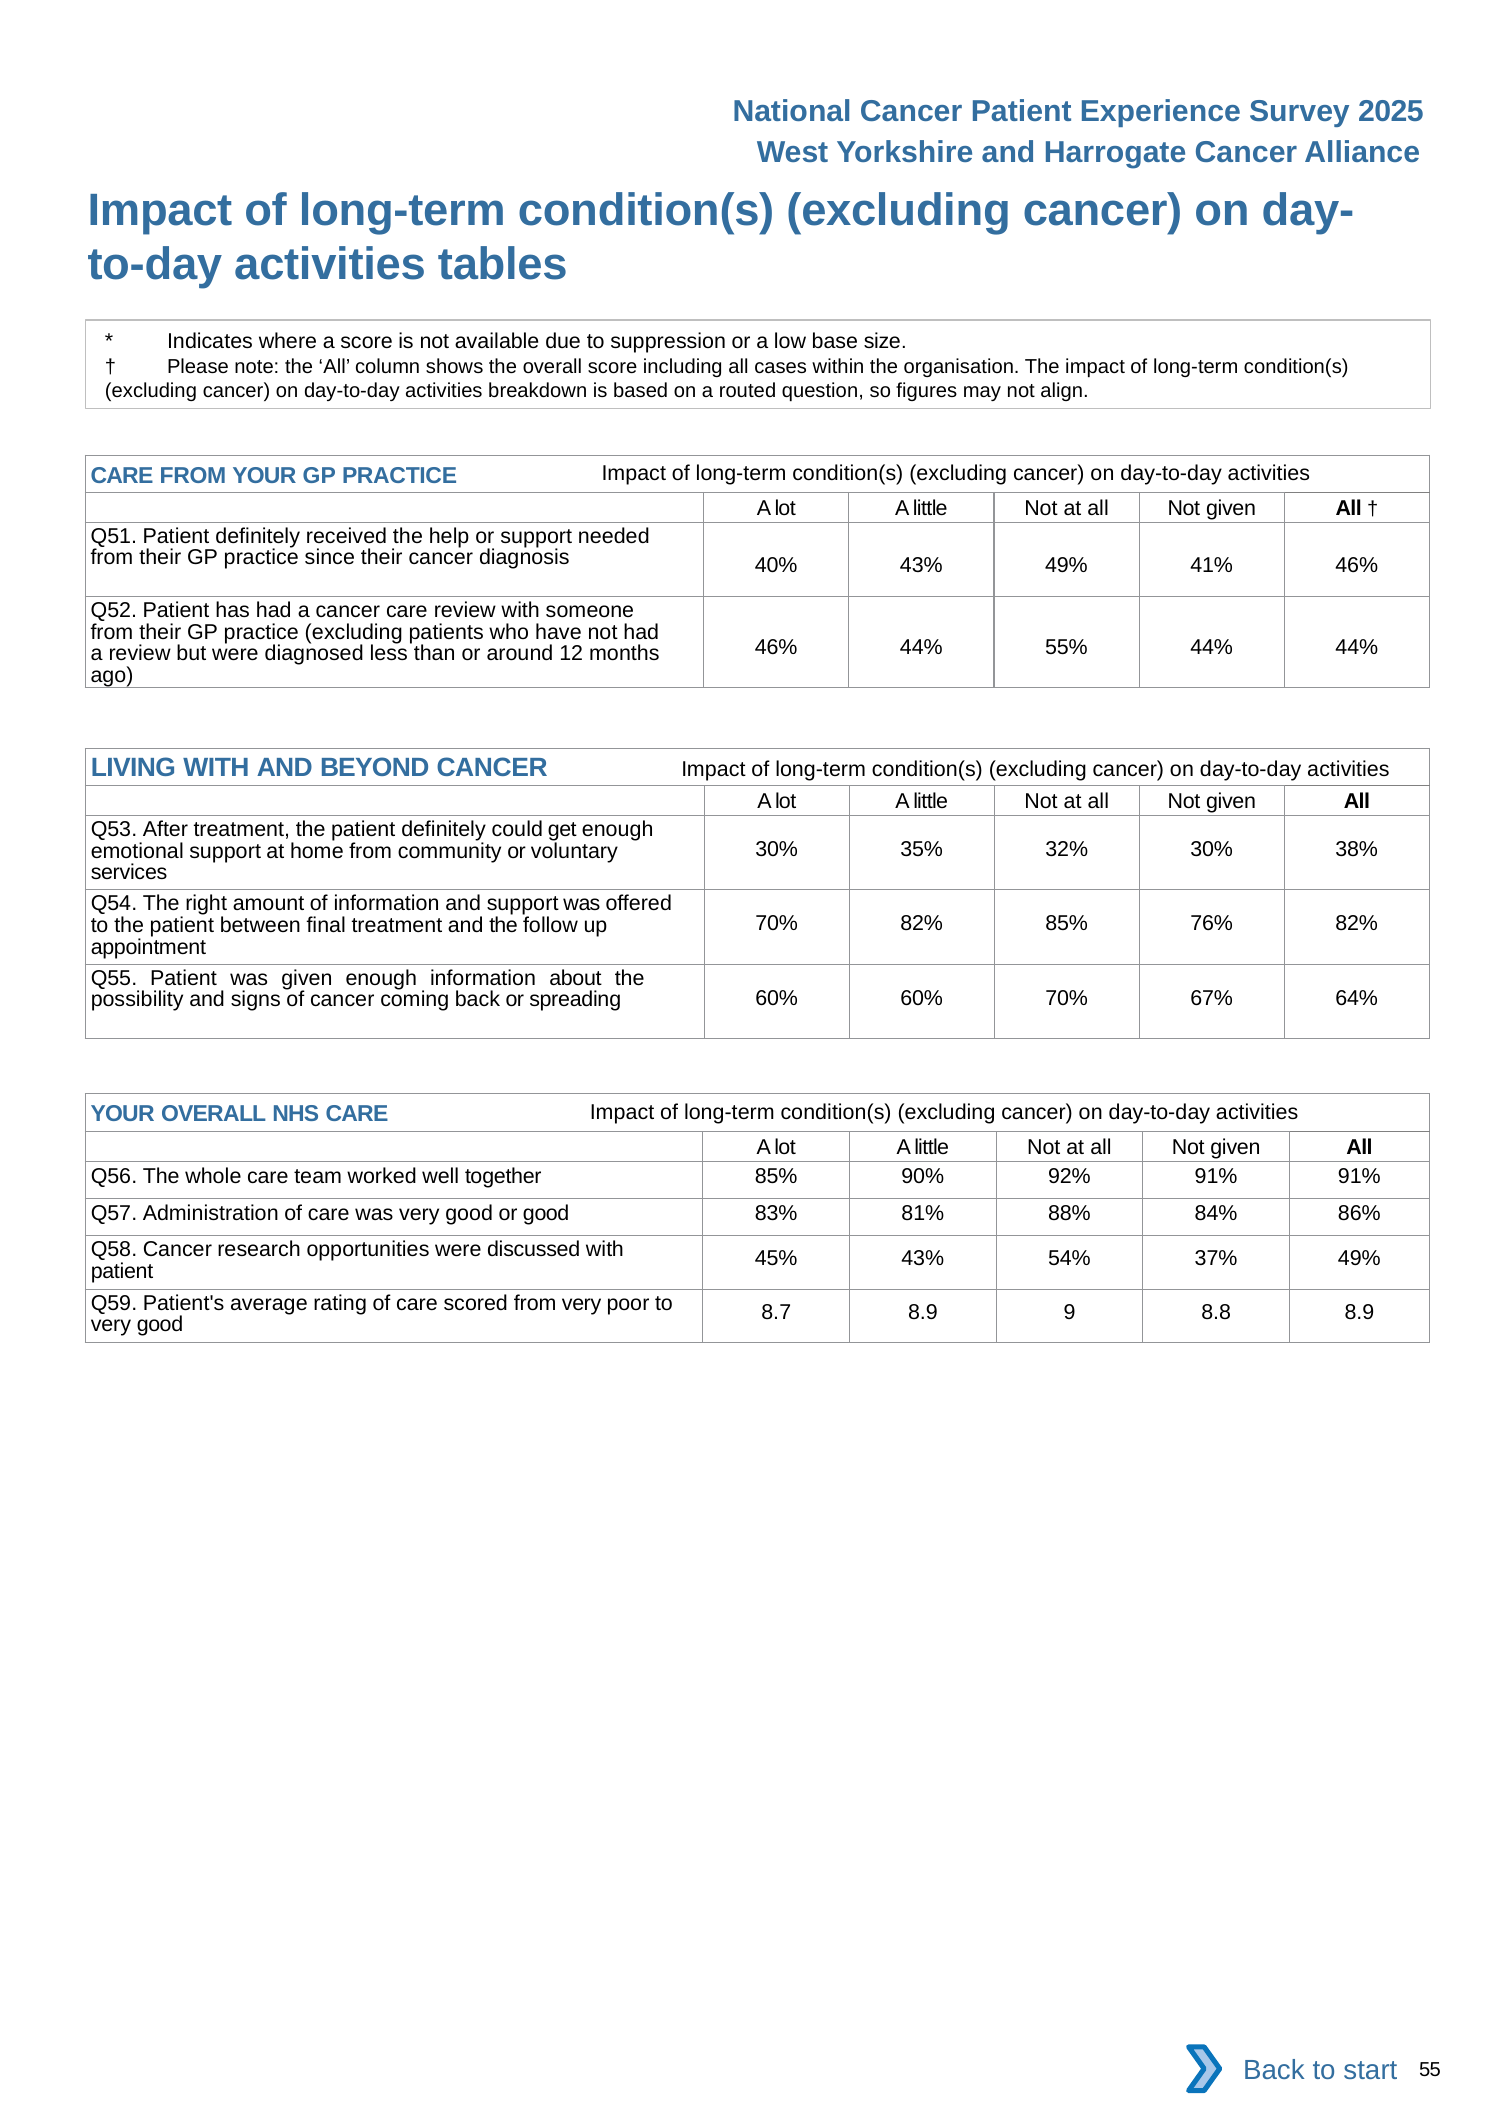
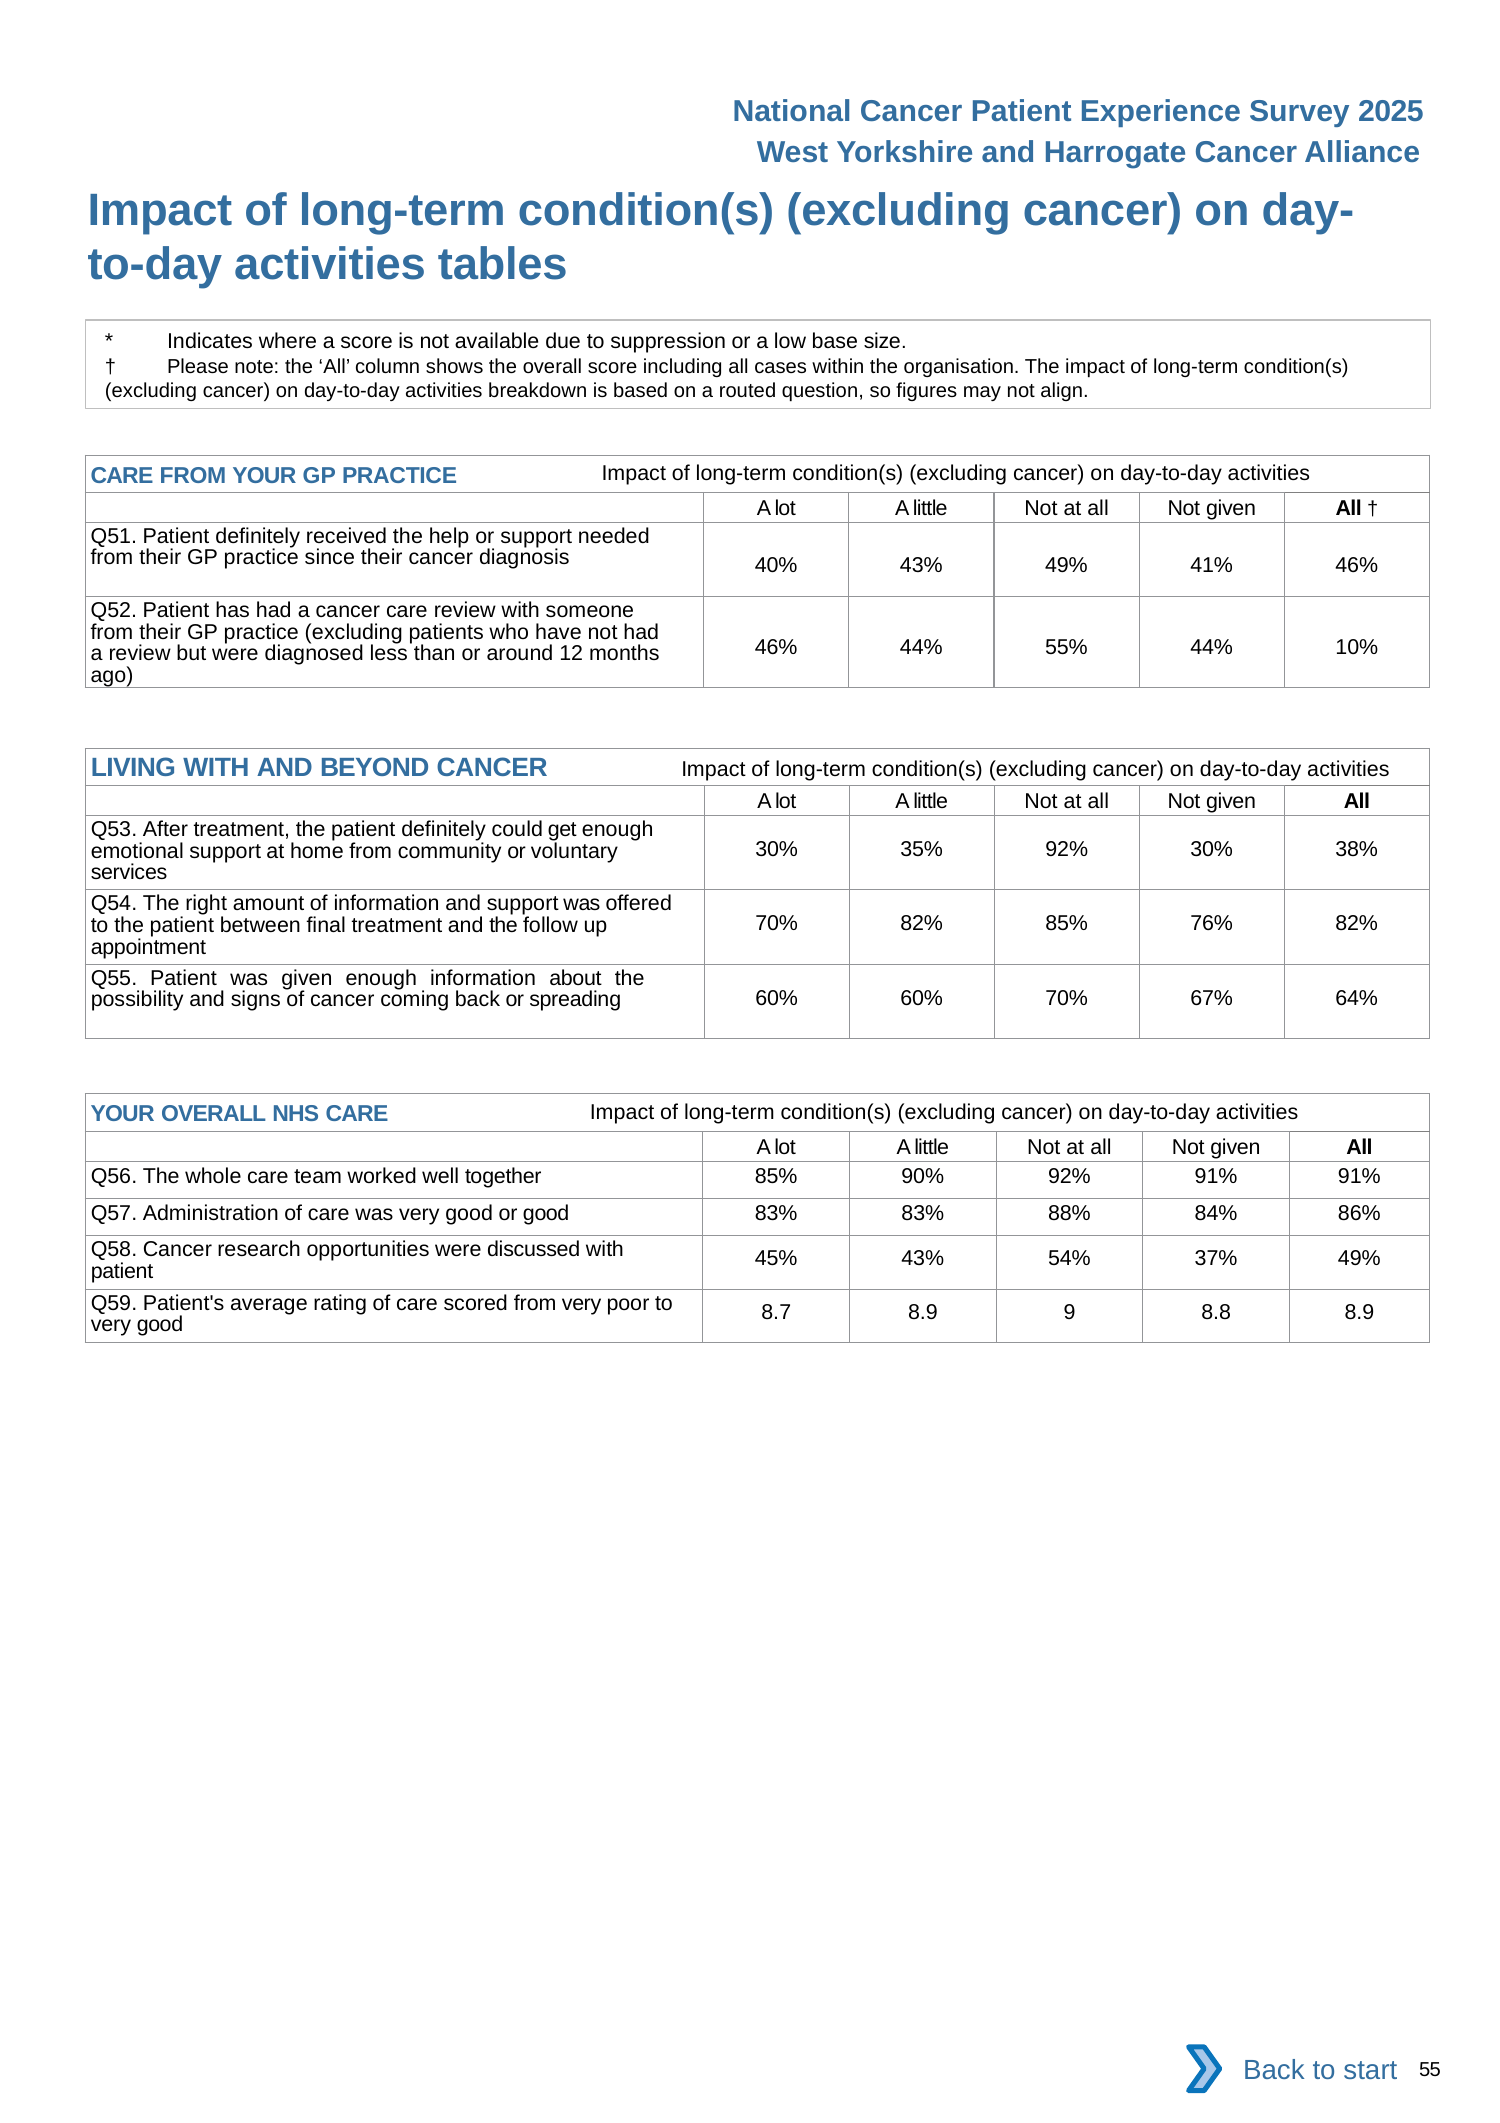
44% 44%: 44% -> 10%
35% 32%: 32% -> 92%
83% 81%: 81% -> 83%
